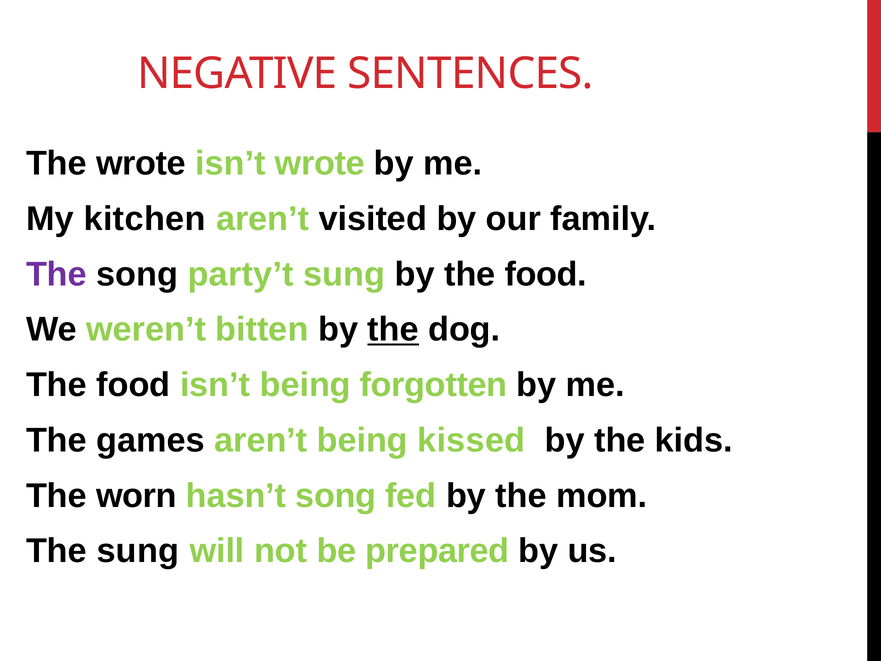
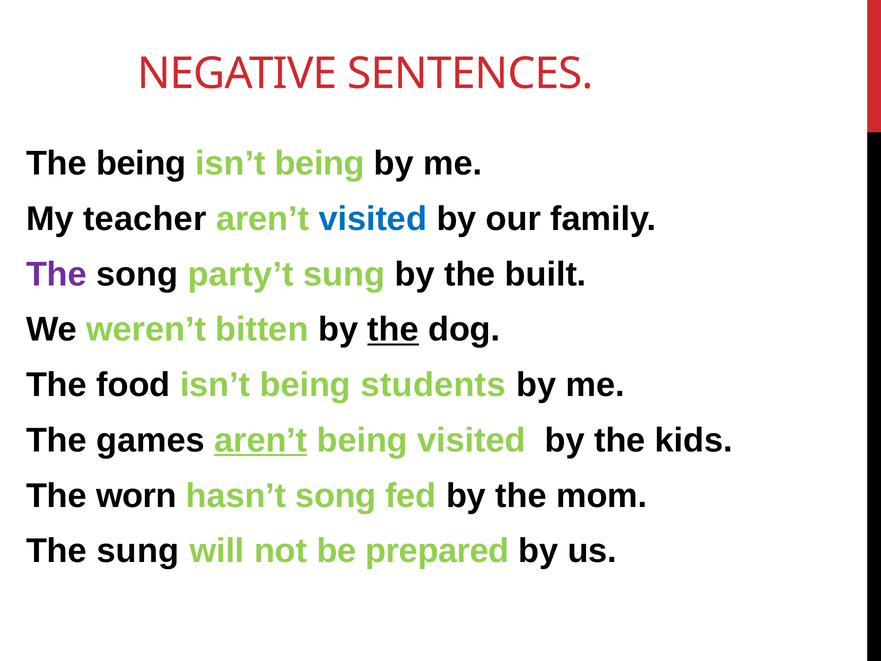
The wrote: wrote -> being
wrote at (320, 163): wrote -> being
kitchen: kitchen -> teacher
visited at (373, 219) colour: black -> blue
by the food: food -> built
forgotten: forgotten -> students
aren’t at (261, 440) underline: none -> present
being kissed: kissed -> visited
